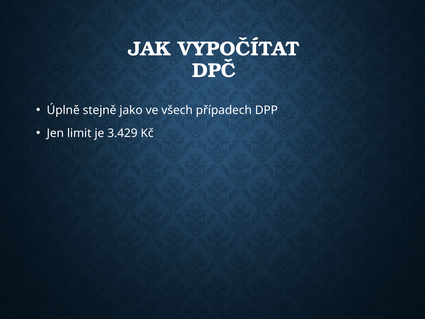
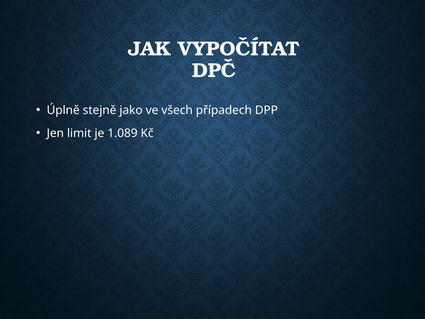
3.429: 3.429 -> 1.089
